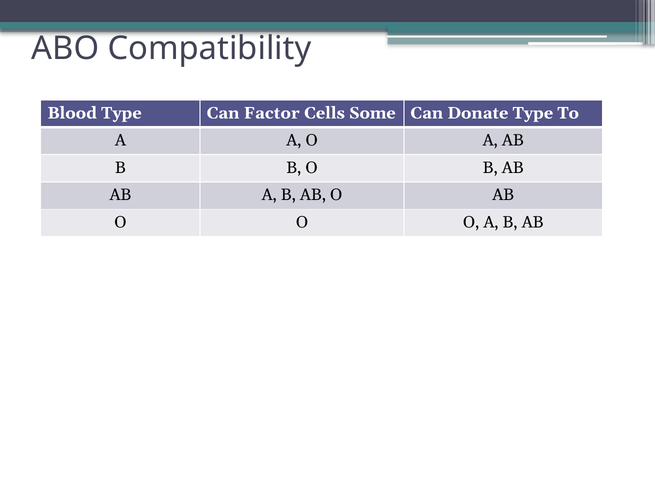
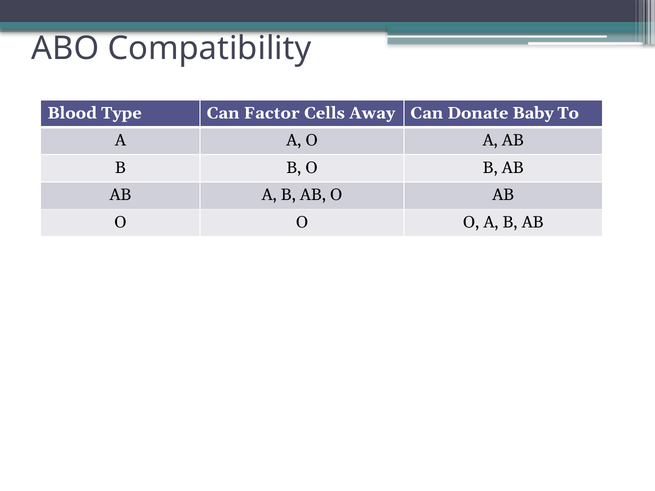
Some: Some -> Away
Donate Type: Type -> Baby
